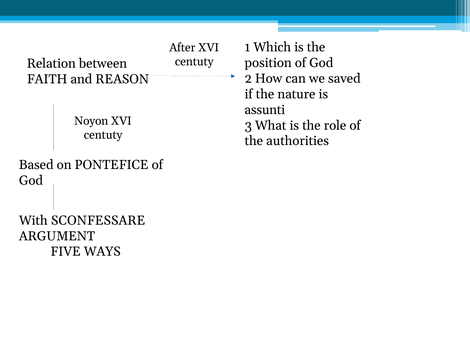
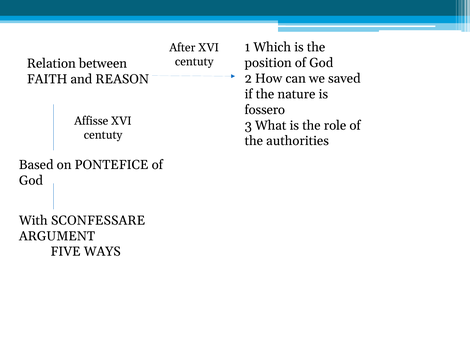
assunti: assunti -> fossero
Noyon: Noyon -> Affisse
